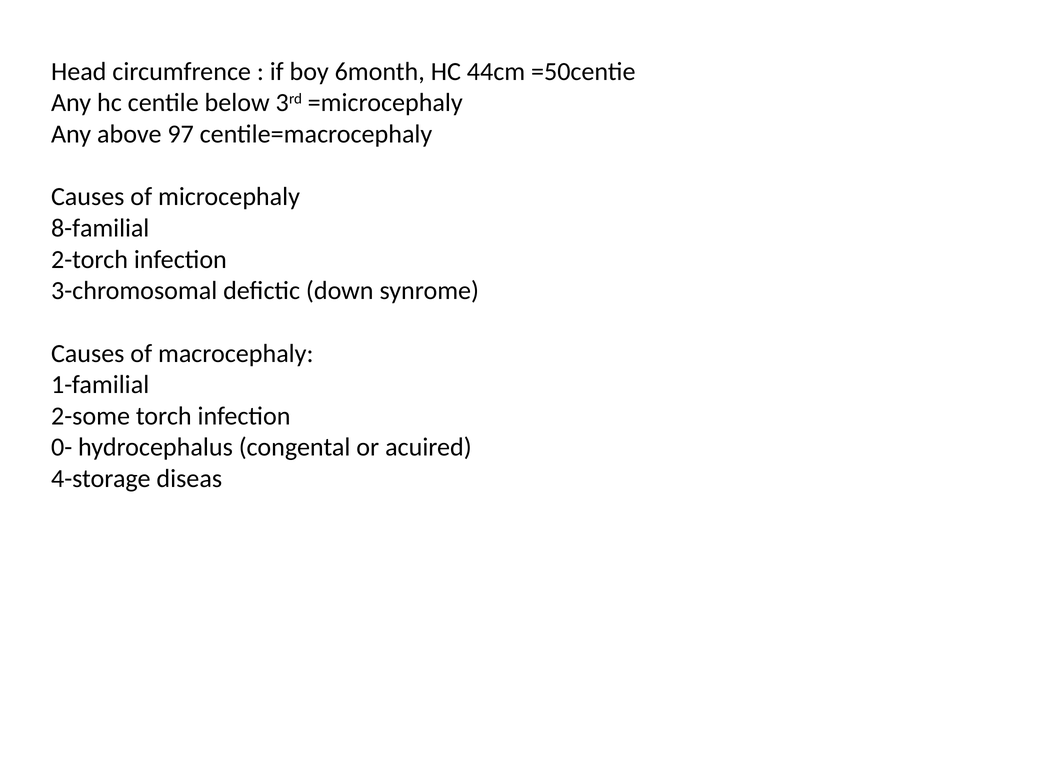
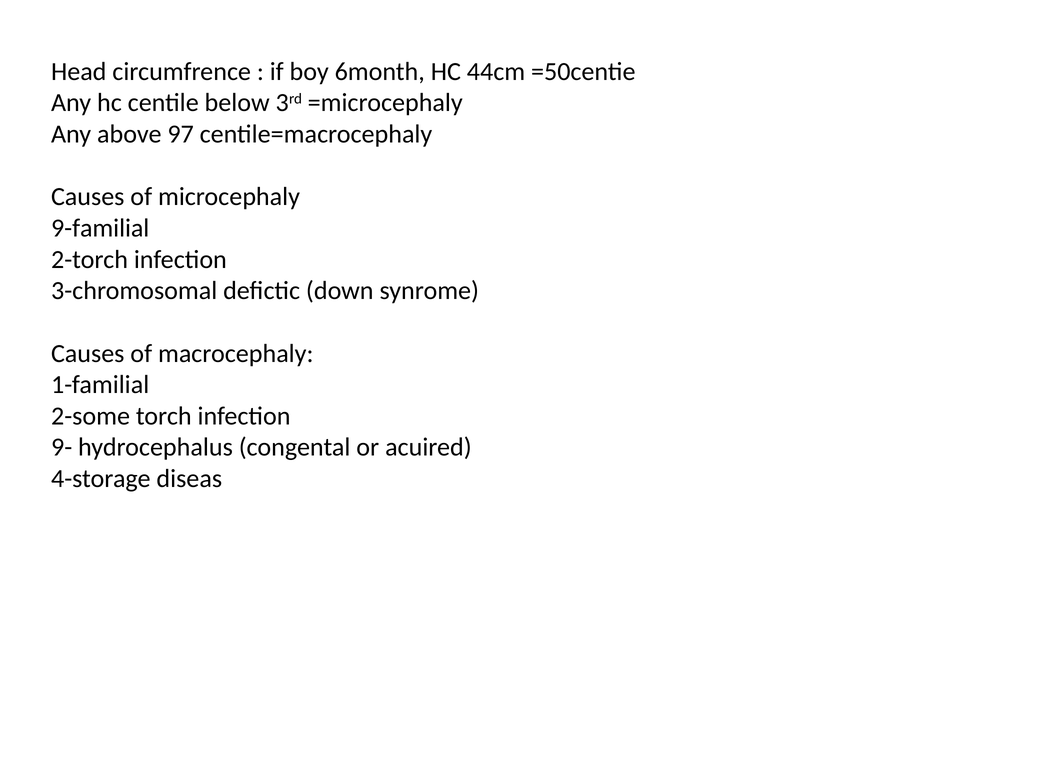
8-familial: 8-familial -> 9-familial
0-: 0- -> 9-
